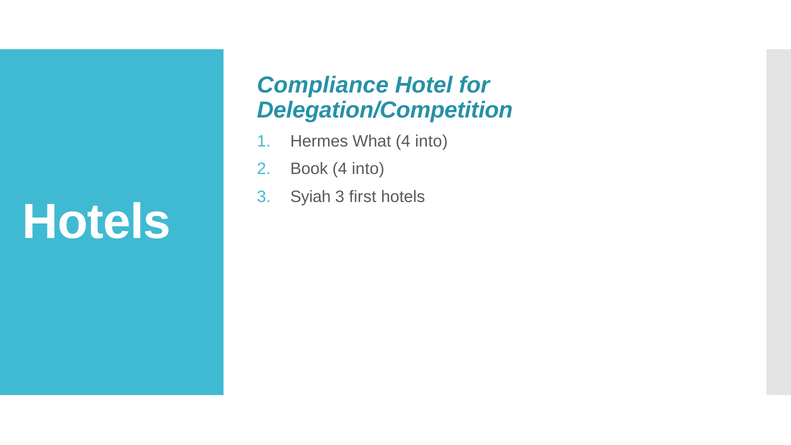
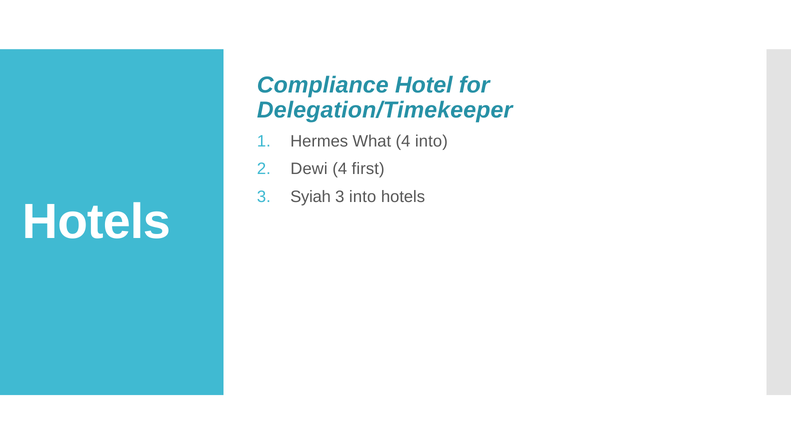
Delegation/Competition: Delegation/Competition -> Delegation/Timekeeper
Book: Book -> Dewi
into at (368, 169): into -> first
3 first: first -> into
